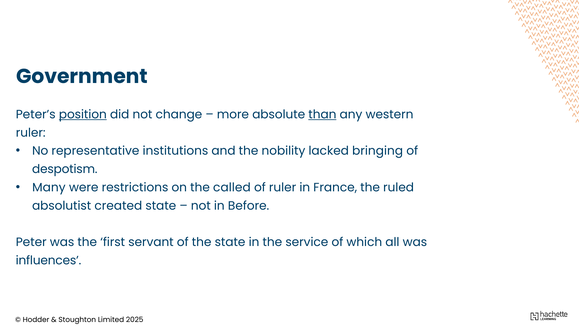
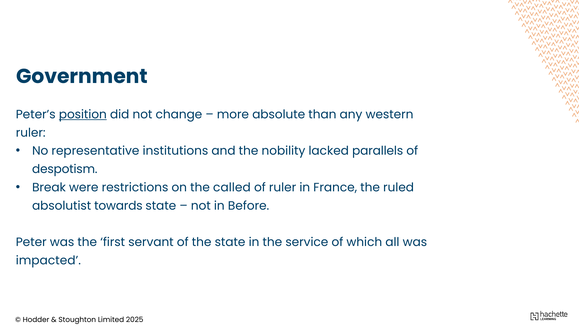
than underline: present -> none
bringing: bringing -> parallels
Many: Many -> Break
created: created -> towards
influences: influences -> impacted
